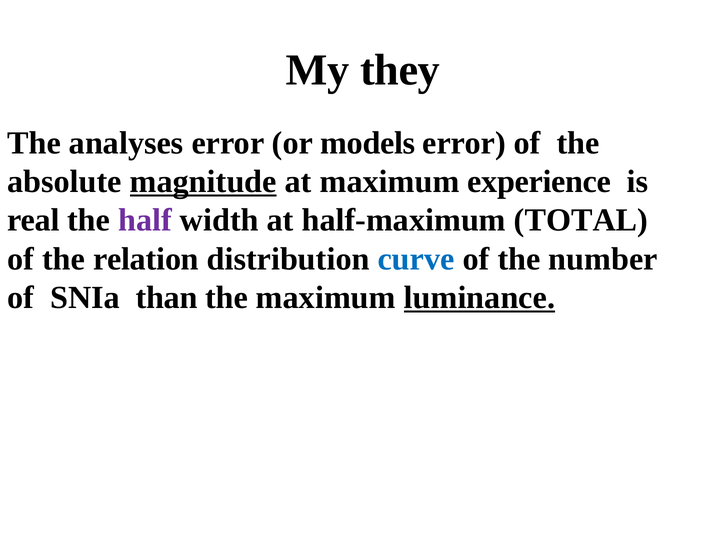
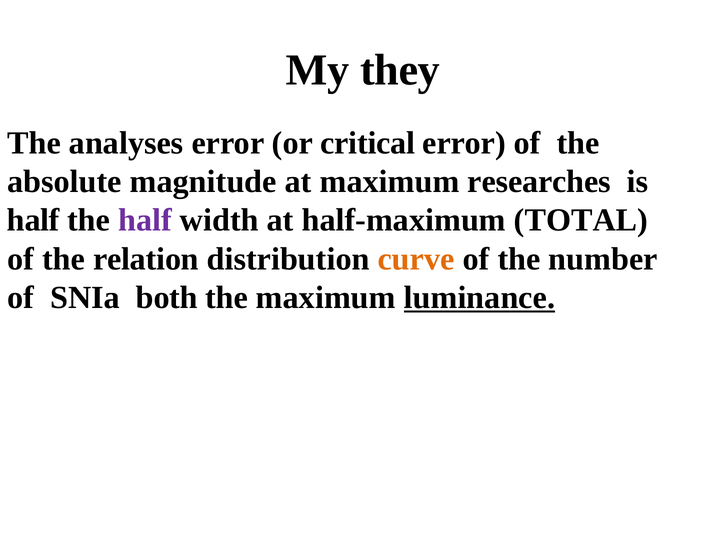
models: models -> critical
magnitude underline: present -> none
experience: experience -> researches
real at (33, 220): real -> half
curve colour: blue -> orange
than: than -> both
